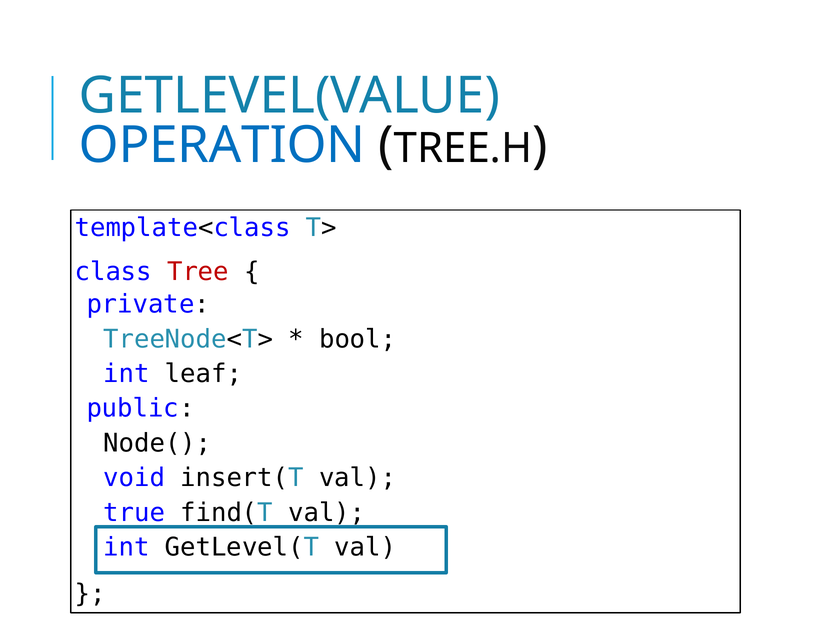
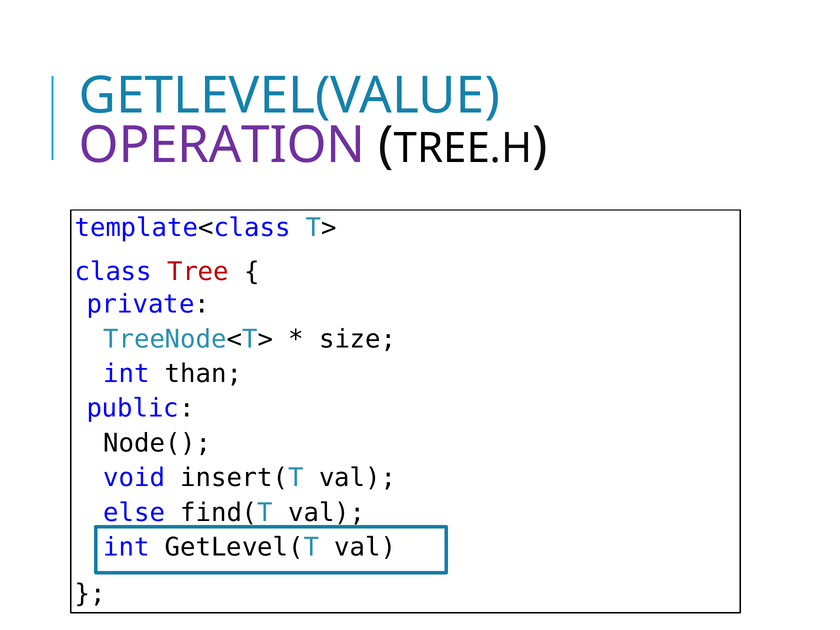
OPERATION colour: blue -> purple
bool: bool -> size
leaf: leaf -> than
true: true -> else
